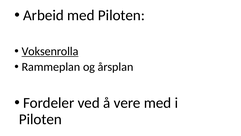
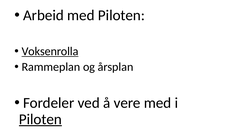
Piloten at (40, 119) underline: none -> present
